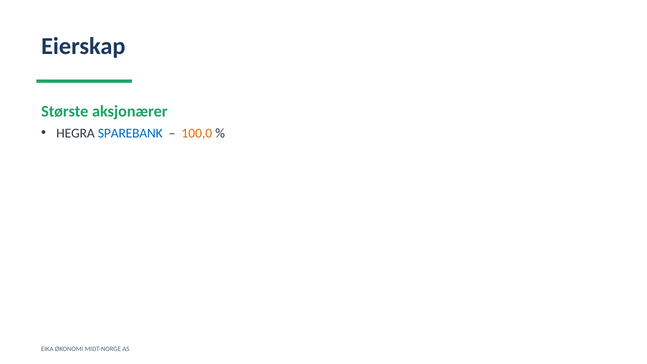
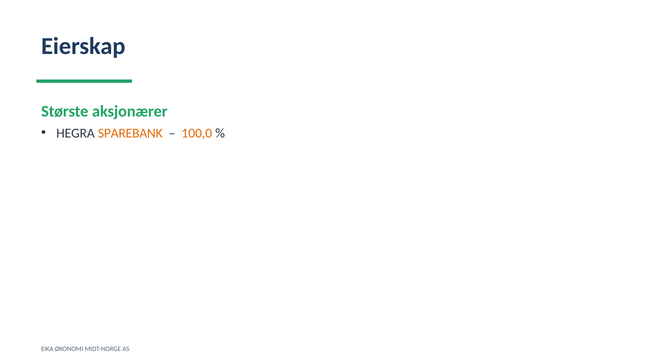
SPAREBANK colour: blue -> orange
